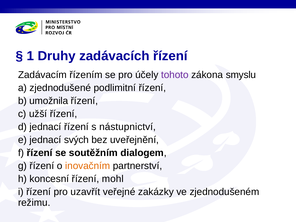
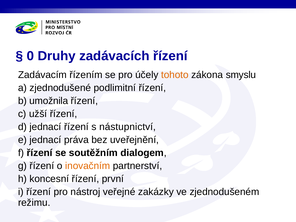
1: 1 -> 0
tohoto colour: purple -> orange
svých: svých -> práva
mohl: mohl -> první
uzavřít: uzavřít -> nástroj
